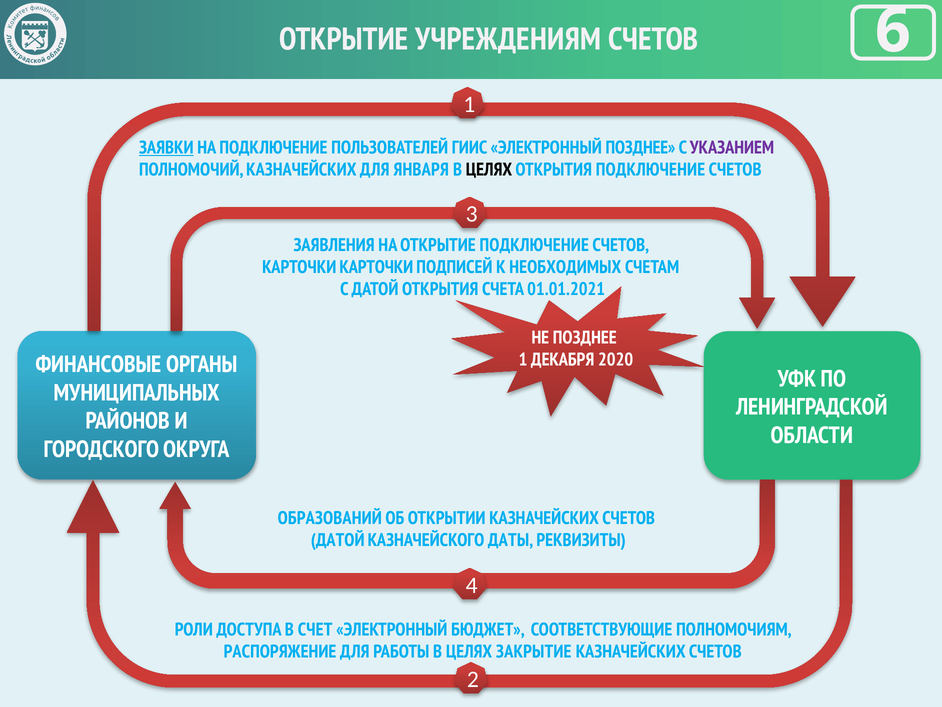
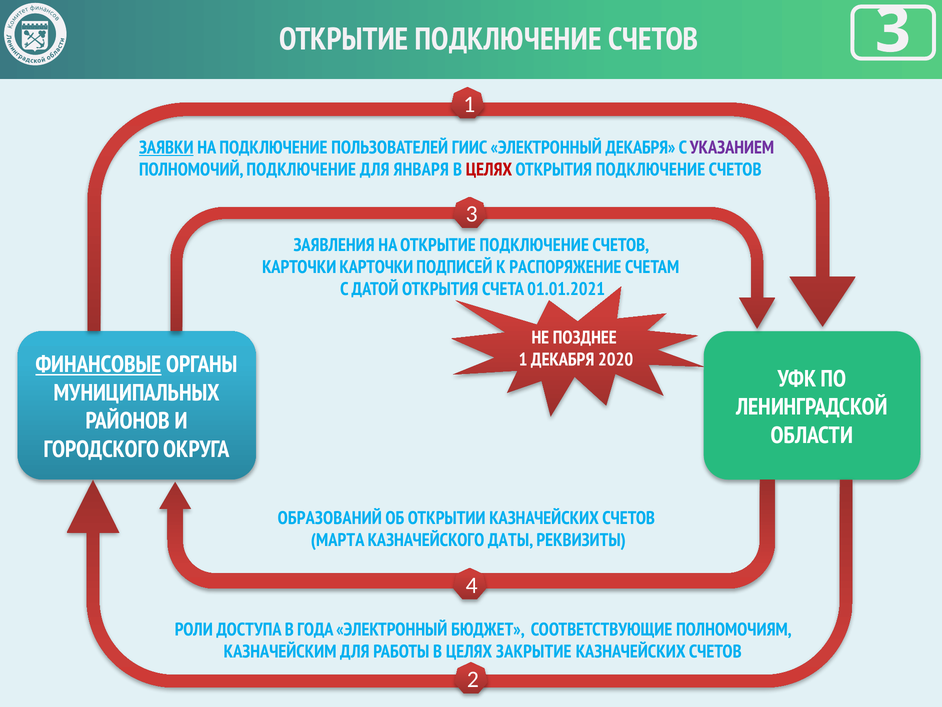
УЧРЕЖДЕНИЯМ at (508, 39): УЧРЕЖДЕНИЯМ -> ПОДКЛЮЧЕНИЕ
СЧЕТОВ 6: 6 -> 3
ЭЛЕКТРОННЫЙ ПОЗДНЕЕ: ПОЗДНЕЕ -> ДЕКАБРЯ
ПОЛНОМОЧИЙ КАЗНАЧЕЙСКИХ: КАЗНАЧЕЙСКИХ -> ПОДКЛЮЧЕНИЕ
ЦЕЛЯХ at (489, 170) colour: black -> red
НЕОБХОДИМЫХ: НЕОБХОДИМЫХ -> РАСПОРЯЖЕНИЕ
ФИНАНСОВЫЕ underline: none -> present
ДАТОЙ at (338, 540): ДАТОЙ -> МАРТА
СЧЕТ: СЧЕТ -> ГОДА
РАСПОРЯЖЕНИЕ: РАСПОРЯЖЕНИЕ -> КАЗНАЧЕЙСКИМ
